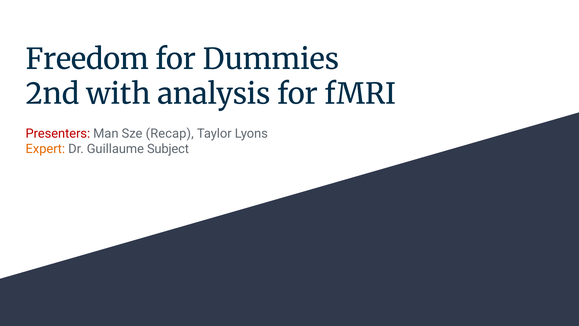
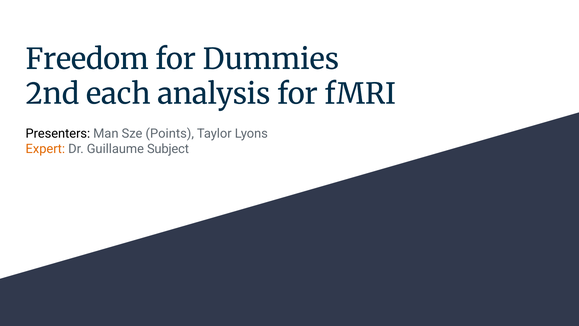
with: with -> each
Presenters colour: red -> black
Recap: Recap -> Points
